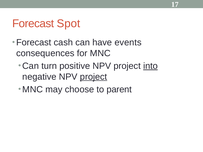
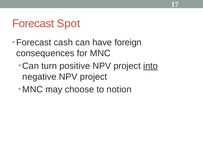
events: events -> foreign
project at (94, 77) underline: present -> none
parent: parent -> notion
